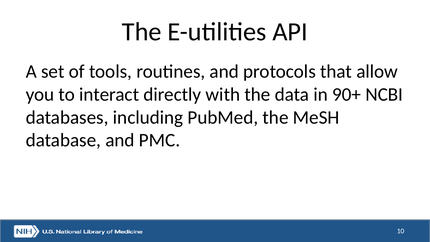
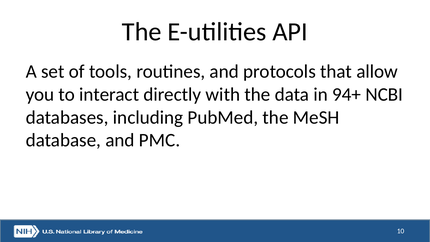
90+: 90+ -> 94+
